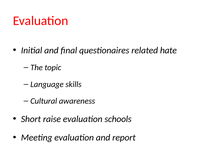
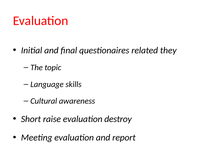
hate: hate -> they
schools: schools -> destroy
